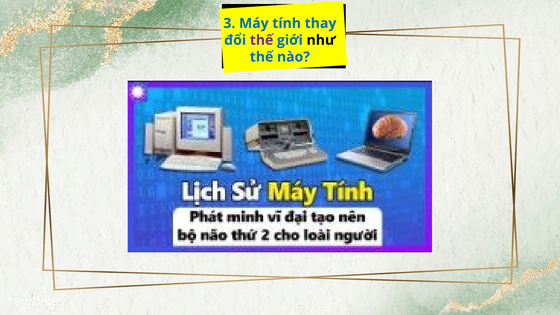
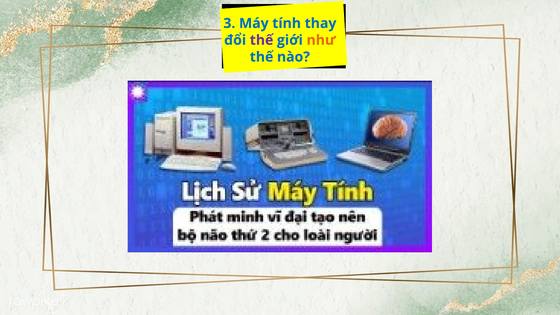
như colour: black -> orange
